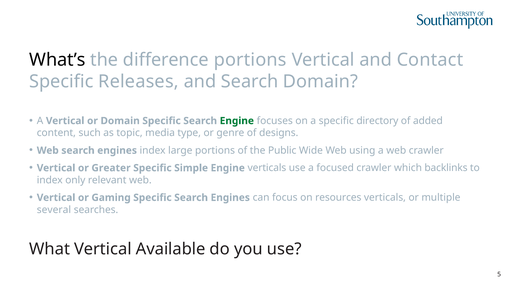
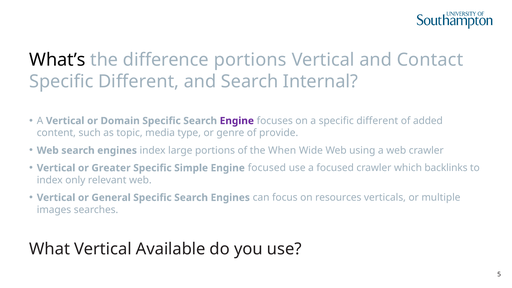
Releases at (138, 82): Releases -> Different
Search Domain: Domain -> Internal
Engine at (237, 121) colour: green -> purple
a specific directory: directory -> different
designs: designs -> provide
Public: Public -> When
Engine verticals: verticals -> focused
Gaming: Gaming -> General
several: several -> images
